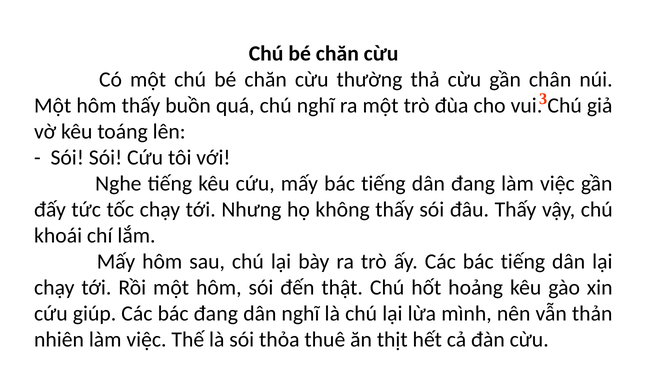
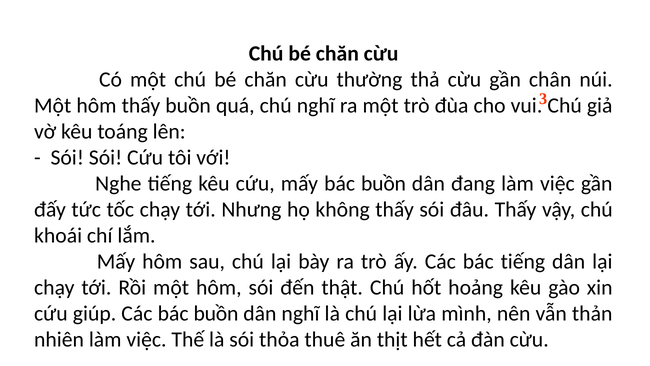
mấy bác tiếng: tiếng -> buồn
Các bác đang: đang -> buồn
